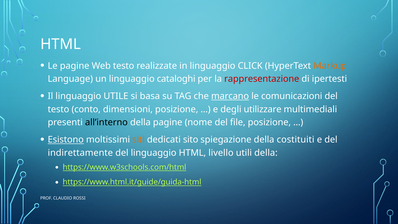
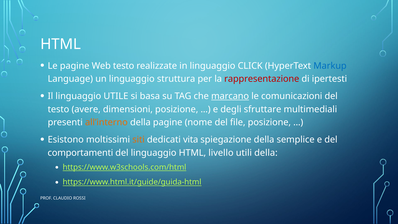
Markup colour: orange -> blue
cataloghi: cataloghi -> struttura
conto: conto -> avere
utilizzare: utilizzare -> sfruttare
all’interno colour: black -> orange
Esistono underline: present -> none
sito: sito -> vita
costituiti: costituiti -> semplice
indirettamente: indirettamente -> comportamenti
